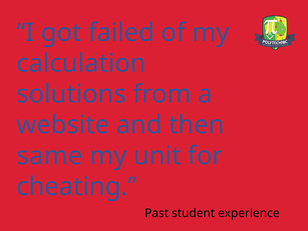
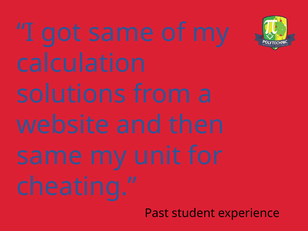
got failed: failed -> same
